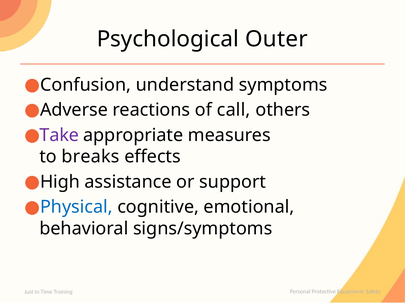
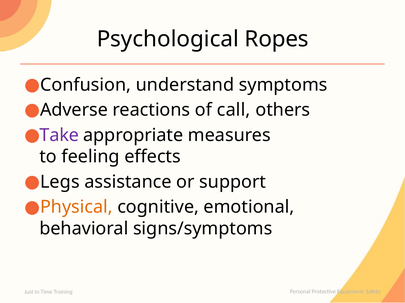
Outer: Outer -> Ropes
breaks: breaks -> feeling
High: High -> Legs
Physical colour: blue -> orange
